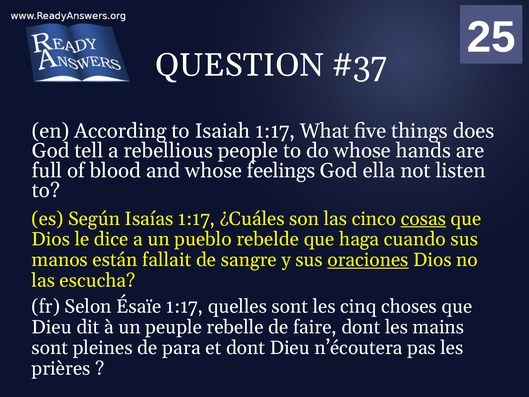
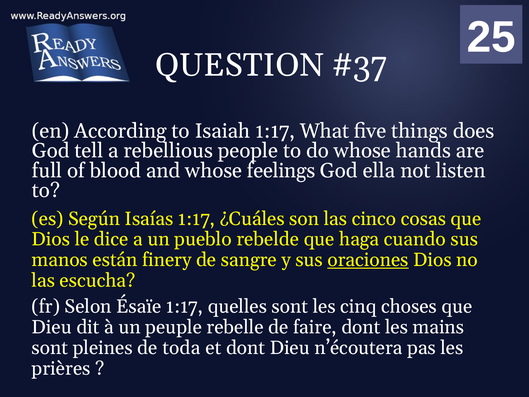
cosas underline: present -> none
fallait: fallait -> finery
para: para -> toda
